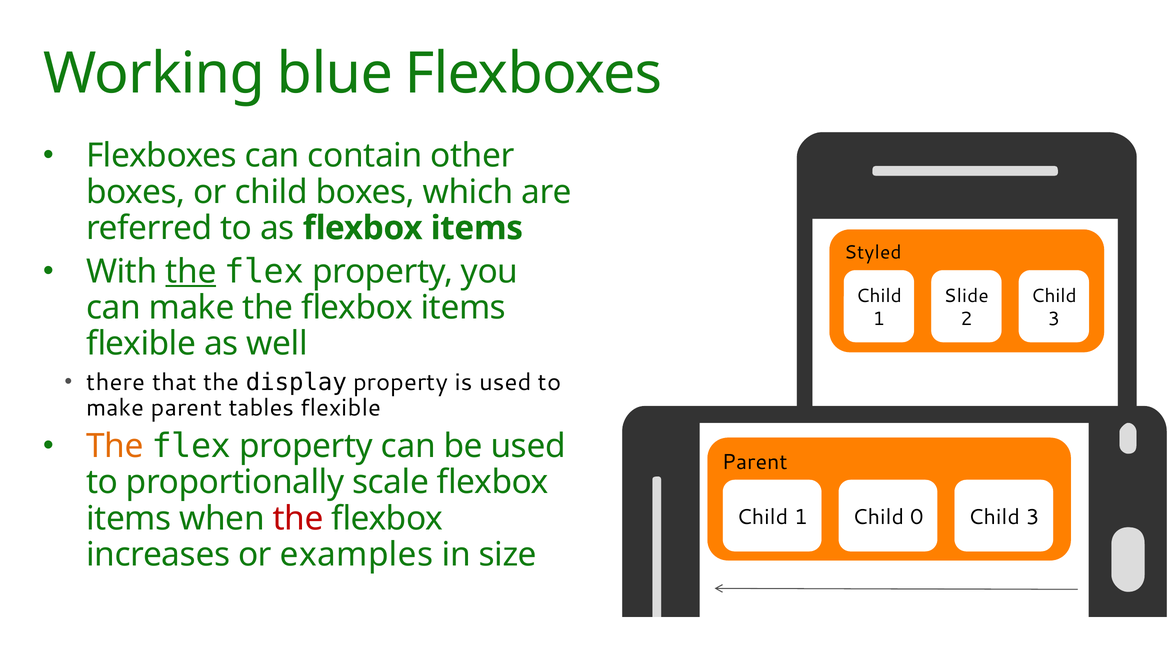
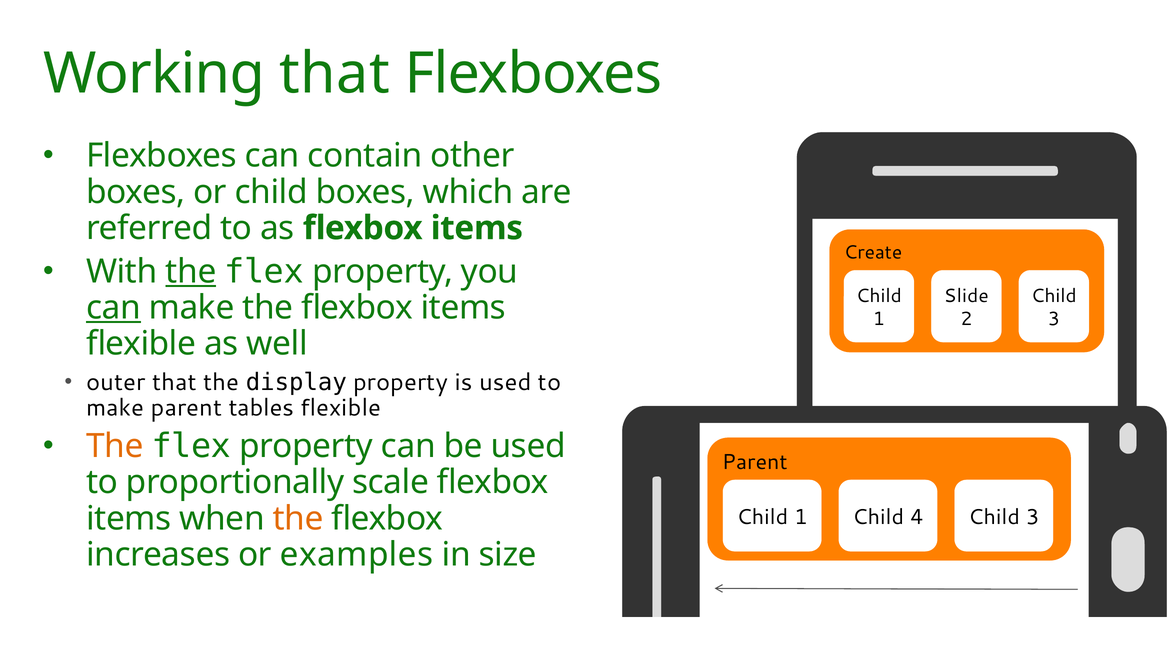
Working blue: blue -> that
Styled: Styled -> Create
can at (114, 308) underline: none -> present
there: there -> outer
0: 0 -> 4
the at (298, 518) colour: red -> orange
